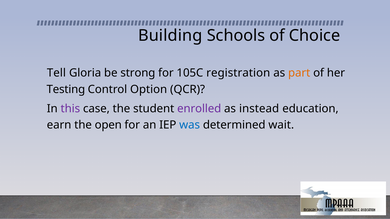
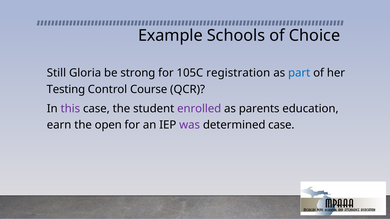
Building: Building -> Example
Tell: Tell -> Still
part colour: orange -> blue
Option: Option -> Course
instead: instead -> parents
was colour: blue -> purple
determined wait: wait -> case
